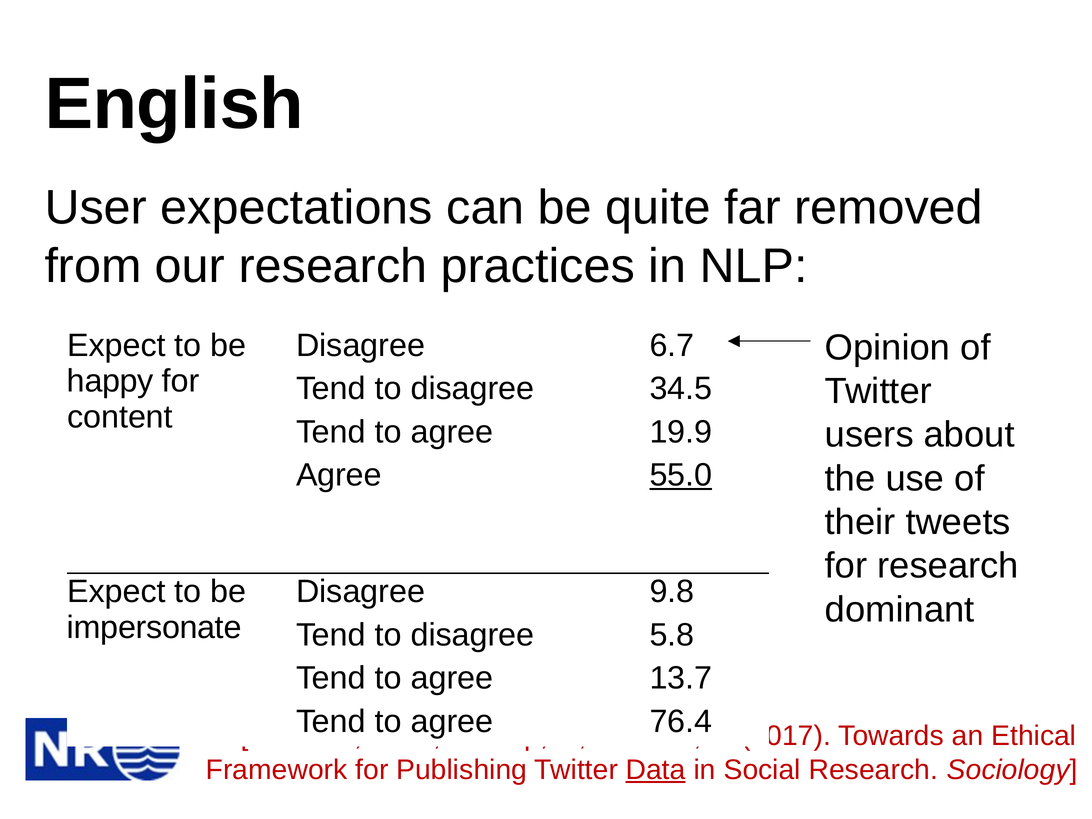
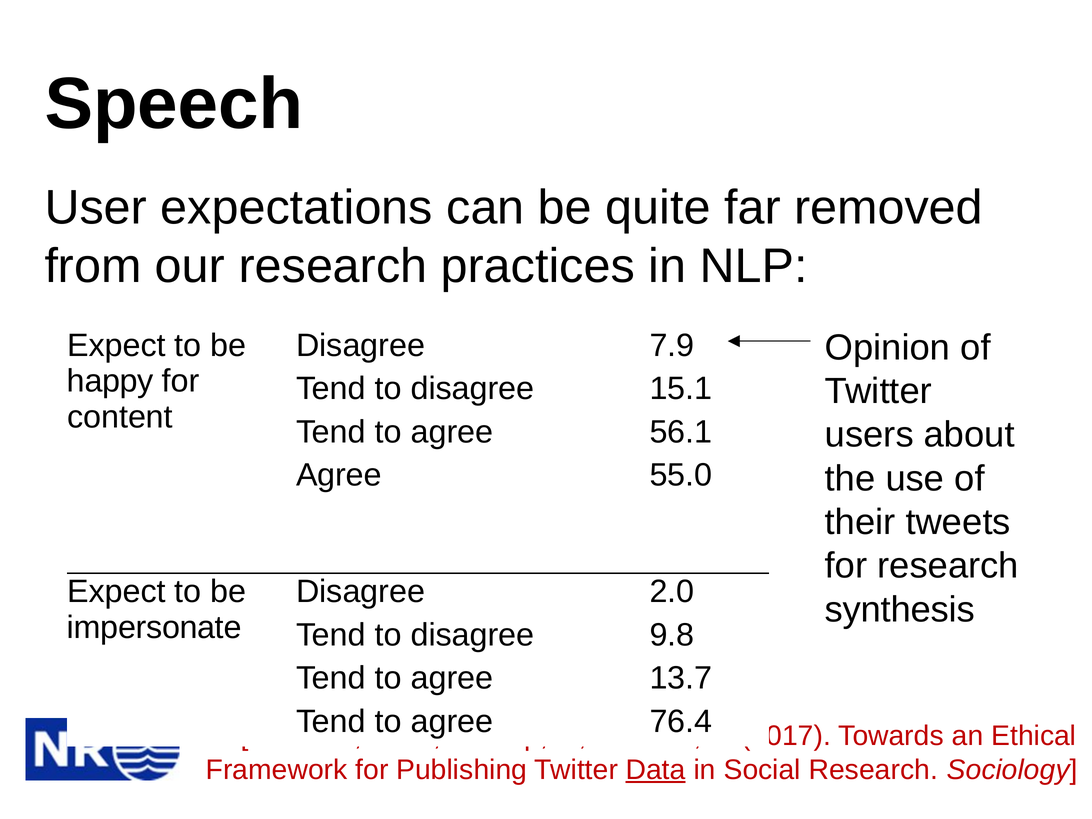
English: English -> Speech
6.7: 6.7 -> 7.9
34.5: 34.5 -> 15.1
19.9: 19.9 -> 56.1
55.0 underline: present -> none
9.8: 9.8 -> 2.0
dominant: dominant -> synthesis
5.8: 5.8 -> 9.8
